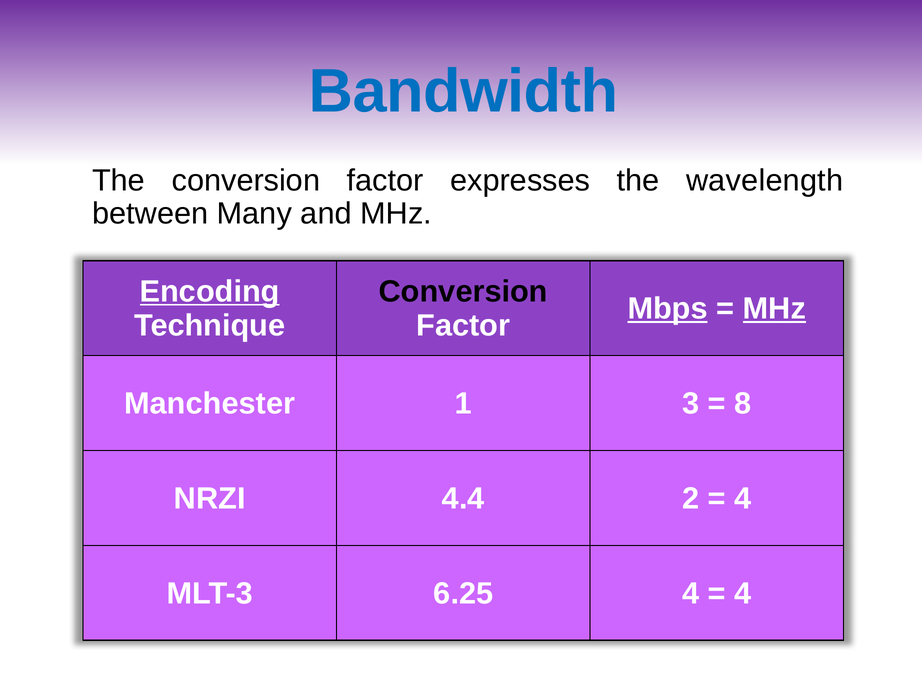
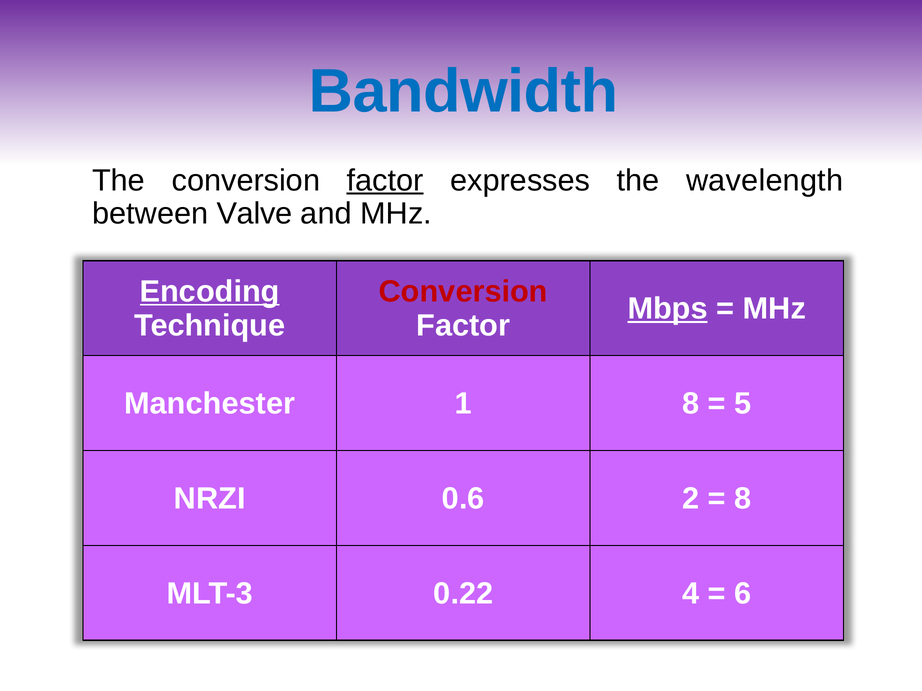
factor at (385, 181) underline: none -> present
Many: Many -> Valve
Conversion at (463, 292) colour: black -> red
MHz at (774, 309) underline: present -> none
1 3: 3 -> 8
8: 8 -> 5
4.4: 4.4 -> 0.6
4 at (743, 499): 4 -> 8
6.25: 6.25 -> 0.22
4 at (743, 594): 4 -> 6
